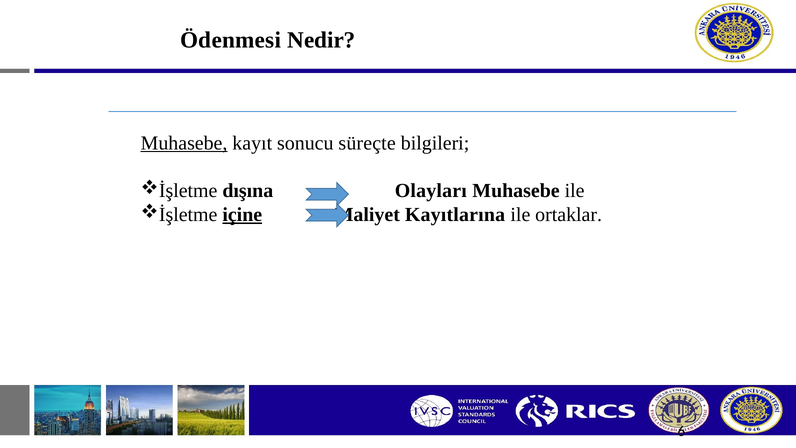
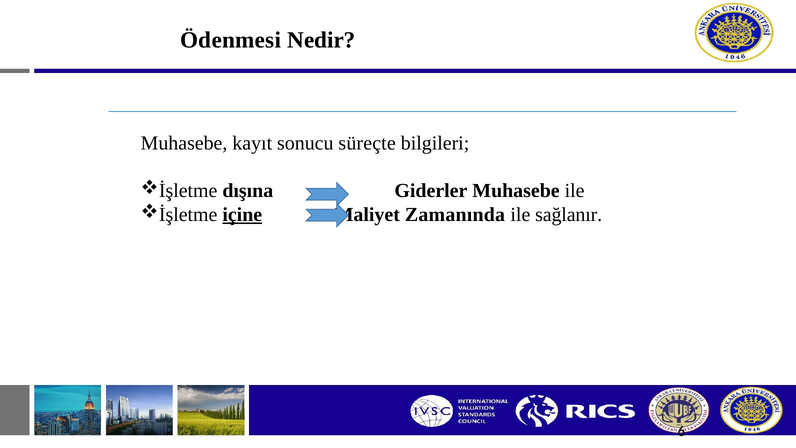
Muhasebe at (184, 143) underline: present -> none
Olayları: Olayları -> Giderler
Kayıtlarına: Kayıtlarına -> Zamanında
ortaklar: ortaklar -> sağlanır
